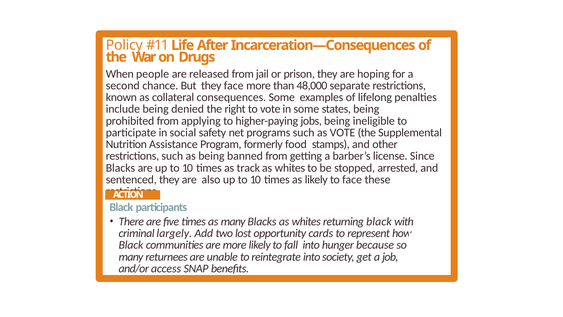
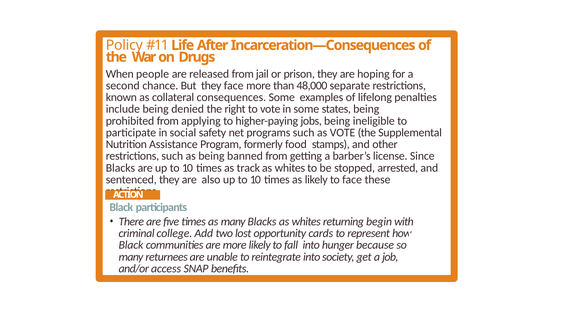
returning black: black -> begin
largely: largely -> college
